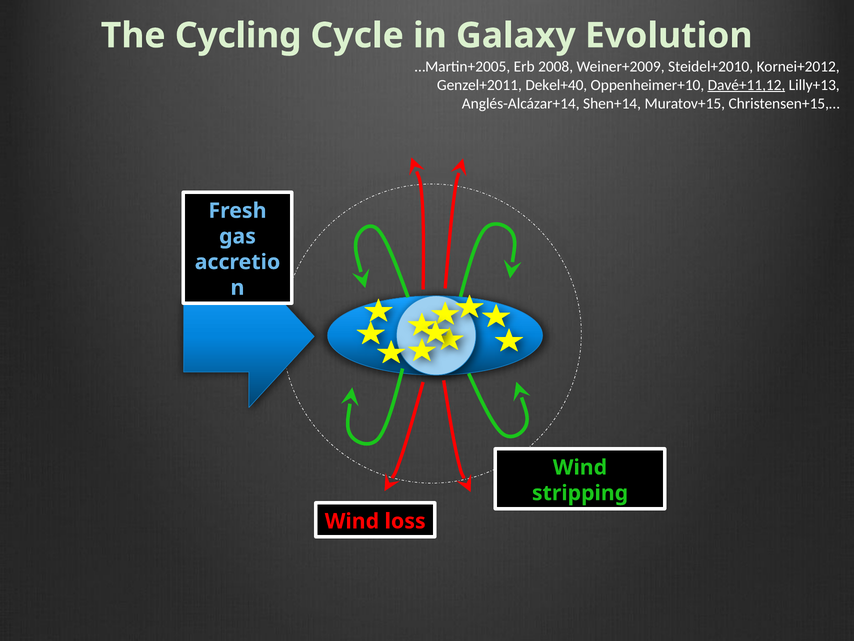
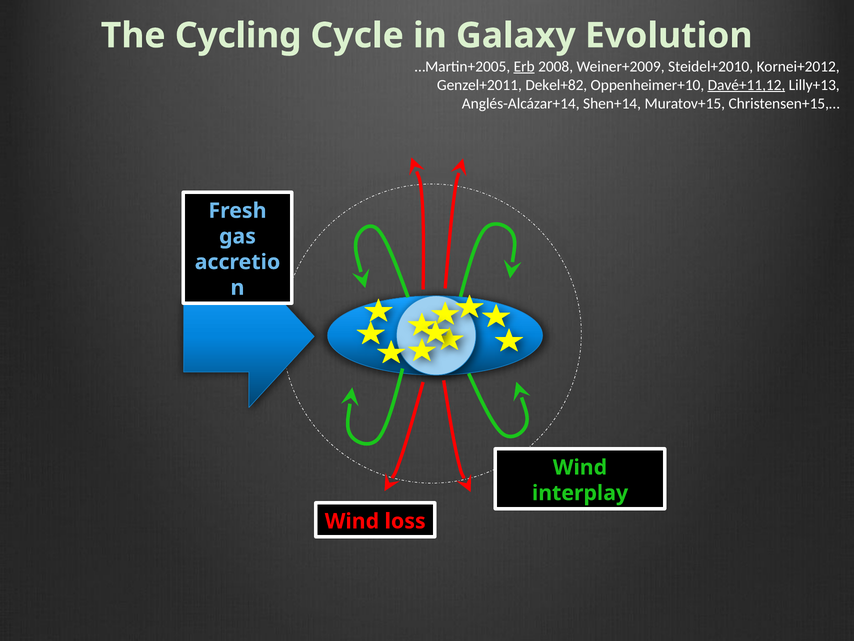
Erb underline: none -> present
Dekel+40: Dekel+40 -> Dekel+82
stripping: stripping -> interplay
